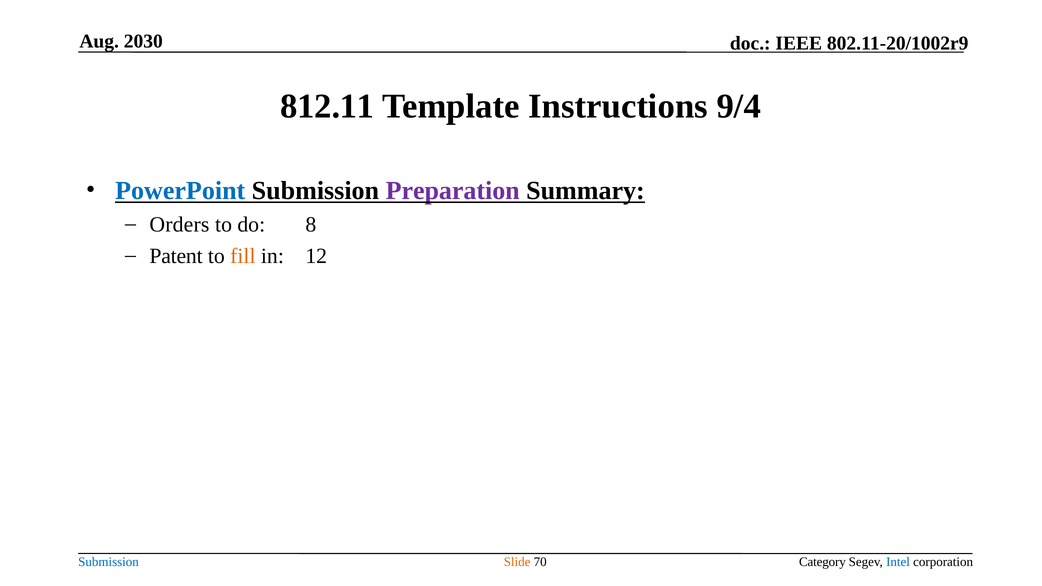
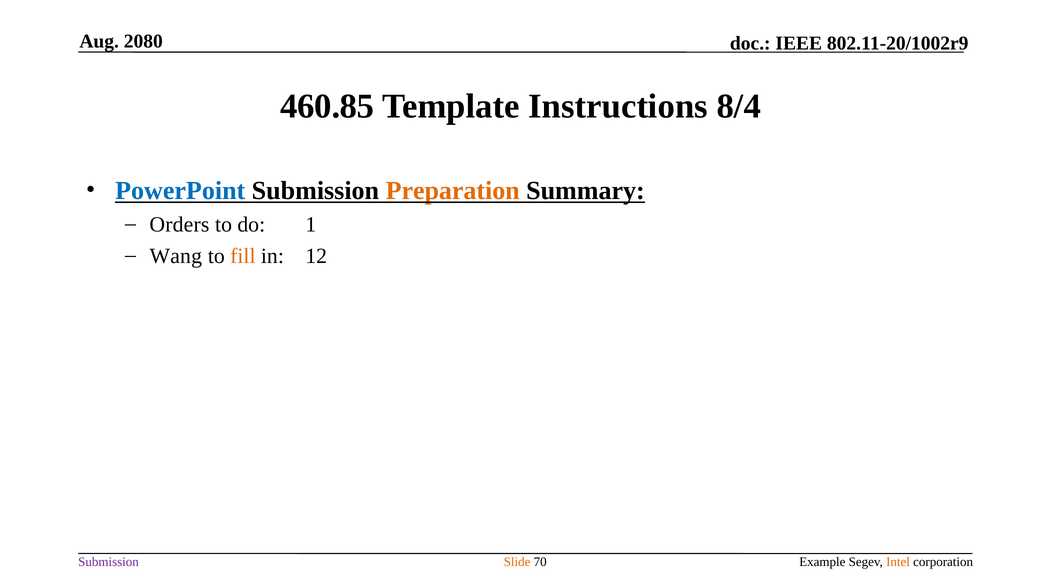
2030: 2030 -> 2080
812.11: 812.11 -> 460.85
9/4: 9/4 -> 8/4
Preparation colour: purple -> orange
8: 8 -> 1
Patent: Patent -> Wang
Submission at (109, 562) colour: blue -> purple
Category: Category -> Example
Intel colour: blue -> orange
